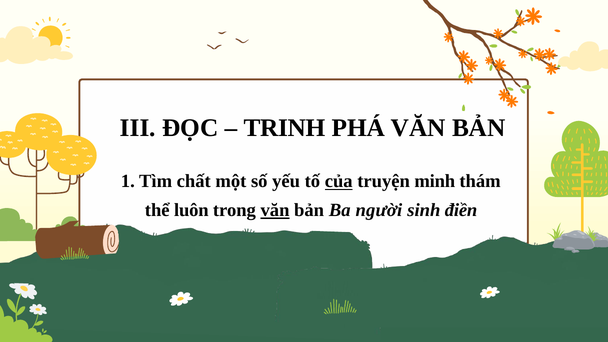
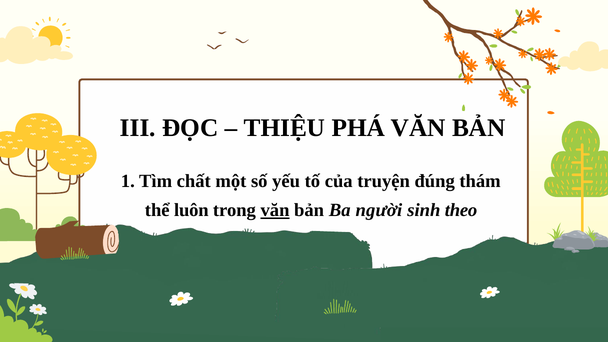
TRINH: TRINH -> THIỆU
của underline: present -> none
minh: minh -> đúng
điền: điền -> theo
